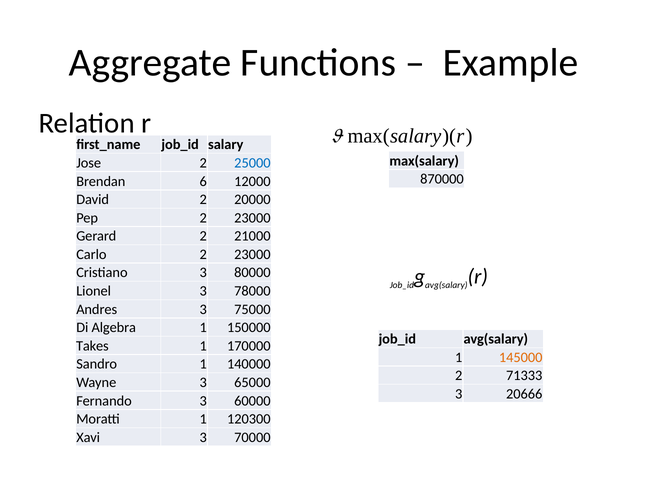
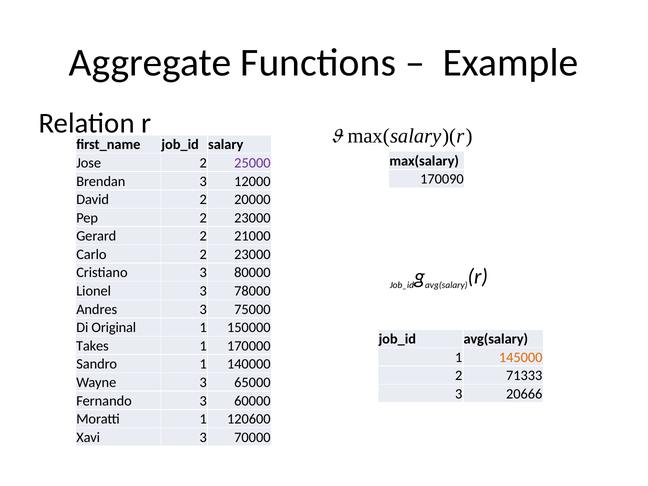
25000 colour: blue -> purple
870000: 870000 -> 170090
Brendan 6: 6 -> 3
Algebra: Algebra -> Original
120300: 120300 -> 120600
